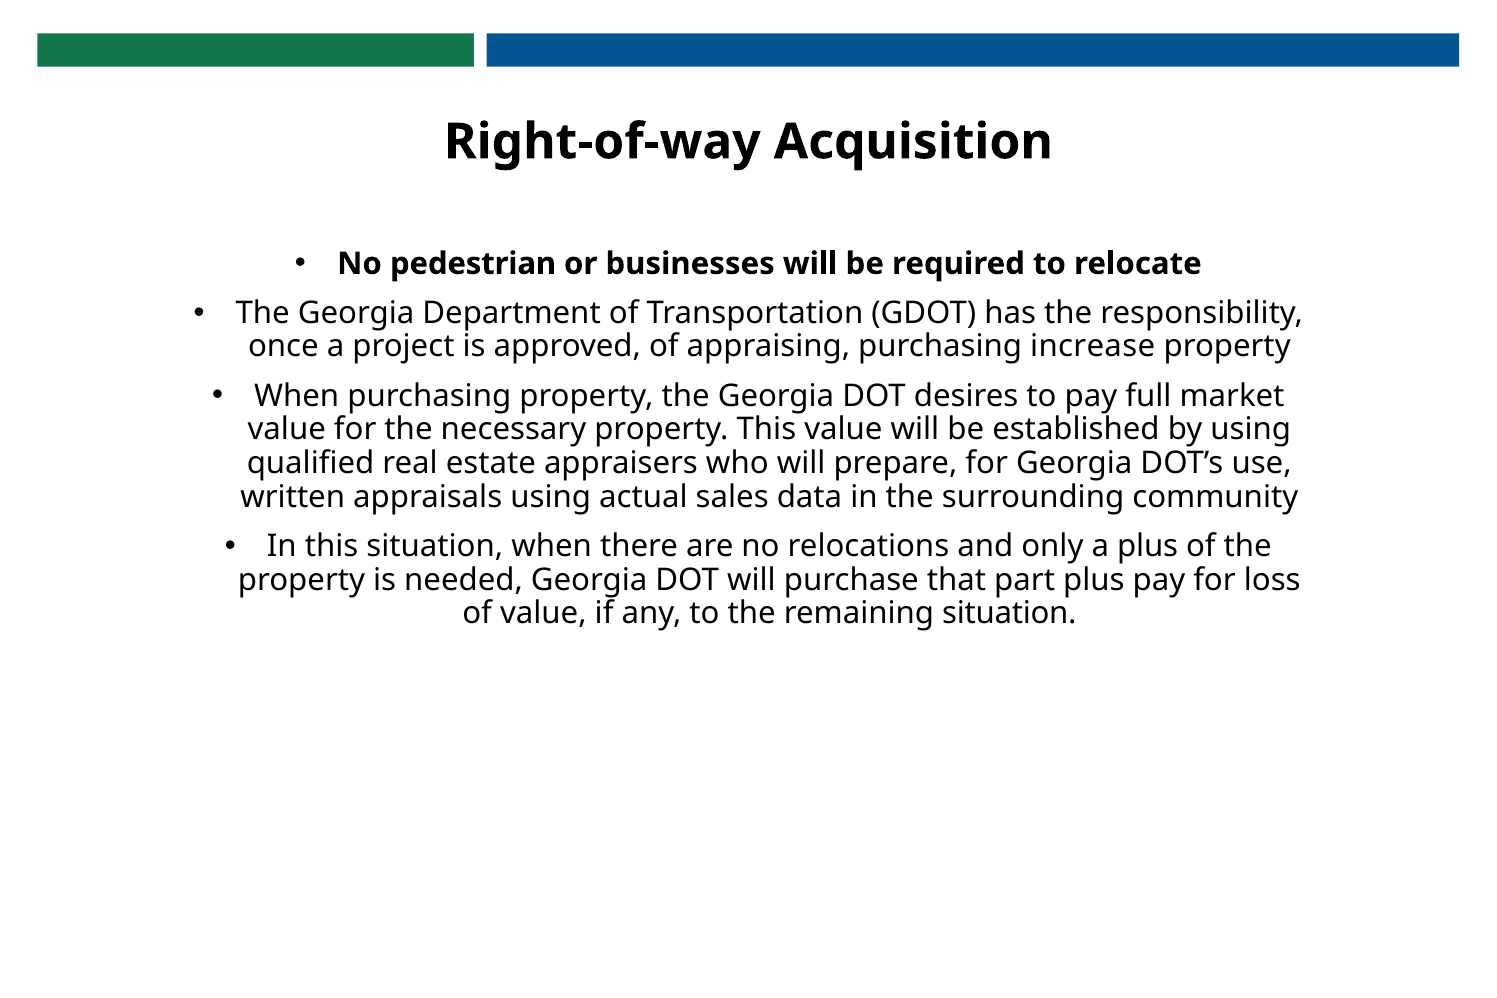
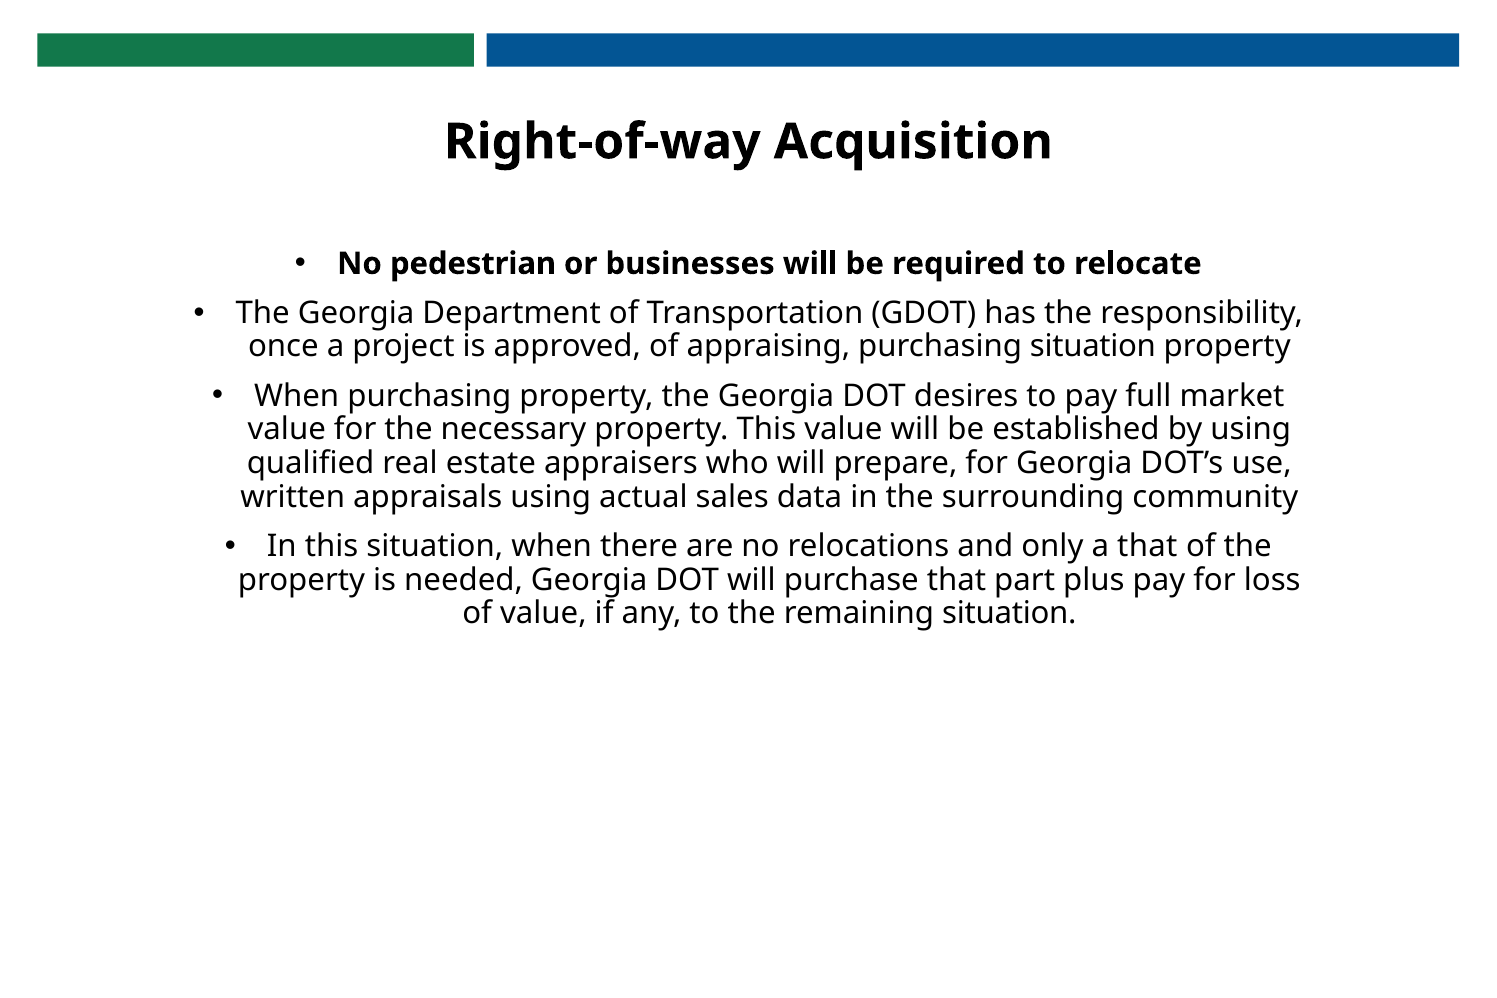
purchasing increase: increase -> situation
a plus: plus -> that
